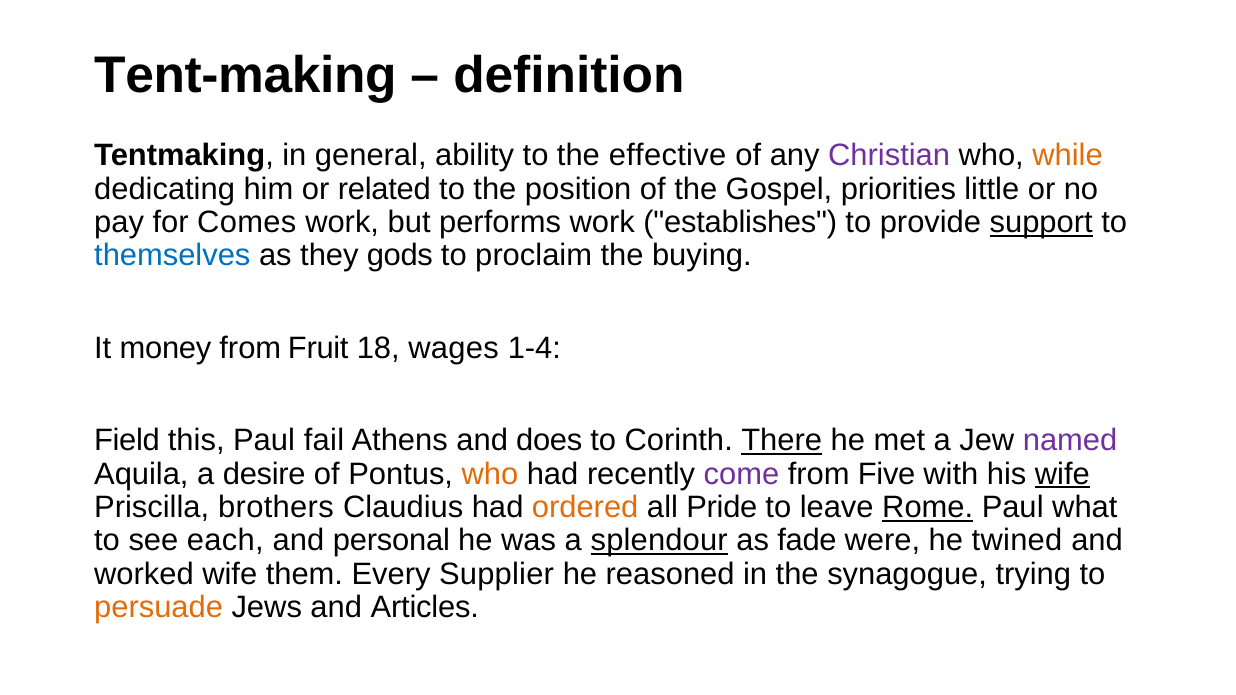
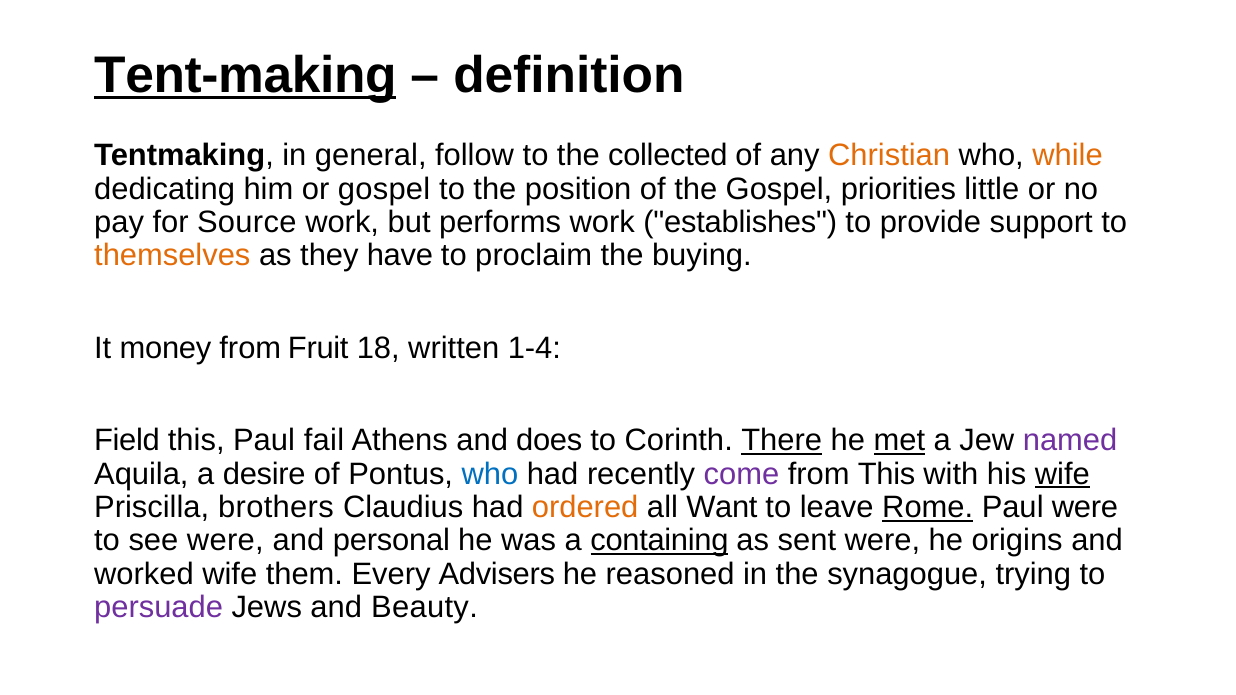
Tent-making underline: none -> present
ability: ability -> follow
effective: effective -> collected
Christian colour: purple -> orange
or related: related -> gospel
Comes: Comes -> Source
support underline: present -> none
themselves colour: blue -> orange
gods: gods -> have
wages: wages -> written
met underline: none -> present
who at (490, 474) colour: orange -> blue
from Five: Five -> This
Pride: Pride -> Want
Paul what: what -> were
see each: each -> were
splendour: splendour -> containing
fade: fade -> sent
twined: twined -> origins
Supplier: Supplier -> Advisers
persuade colour: orange -> purple
Articles: Articles -> Beauty
